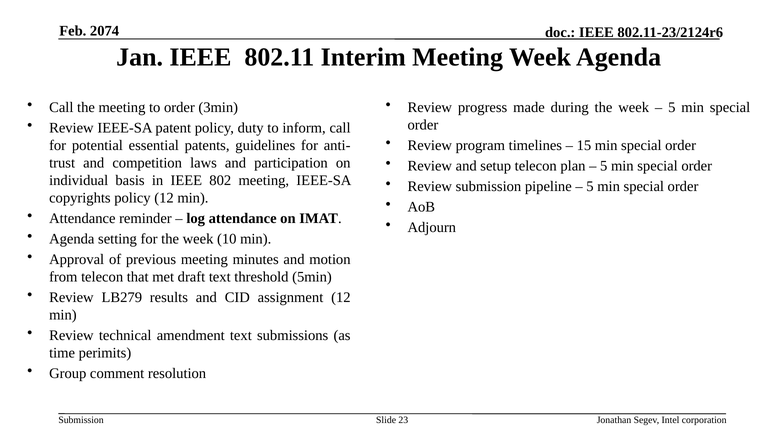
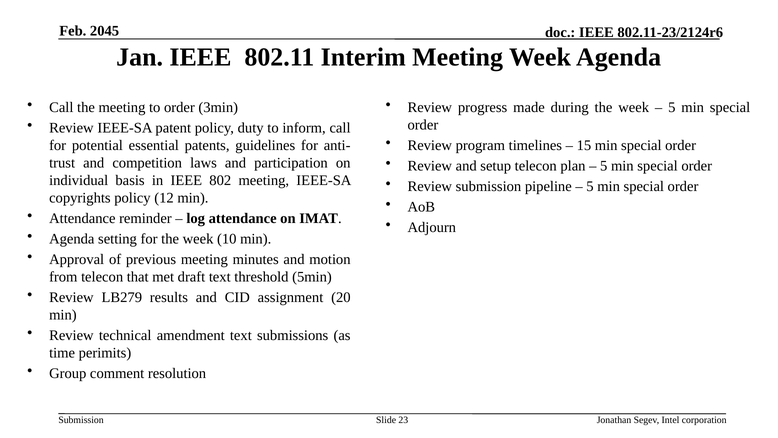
2074: 2074 -> 2045
assignment 12: 12 -> 20
